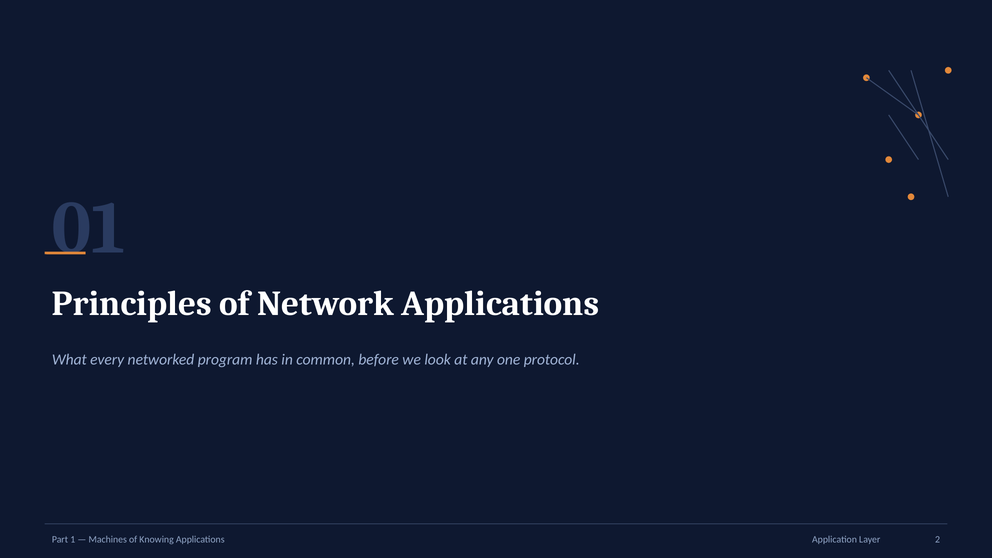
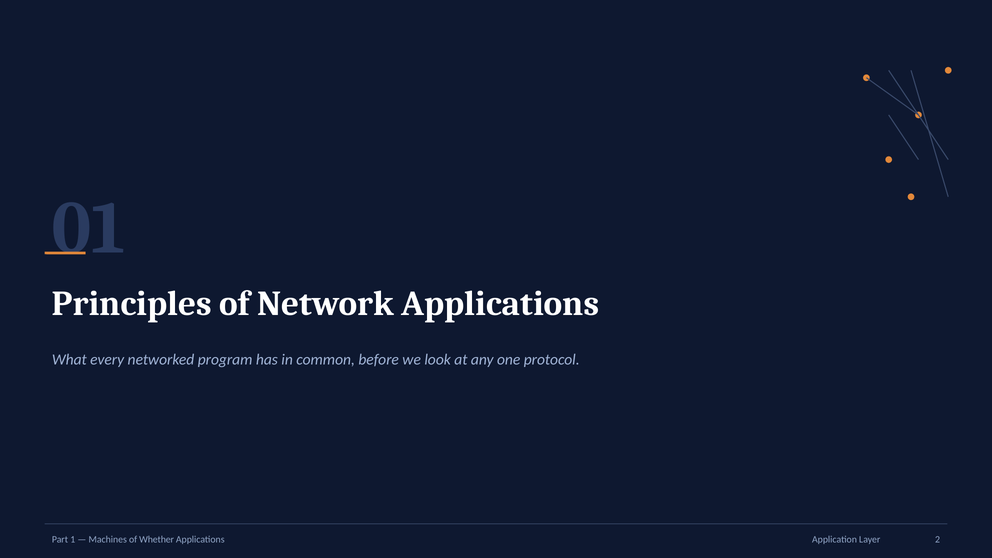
Knowing: Knowing -> Whether
